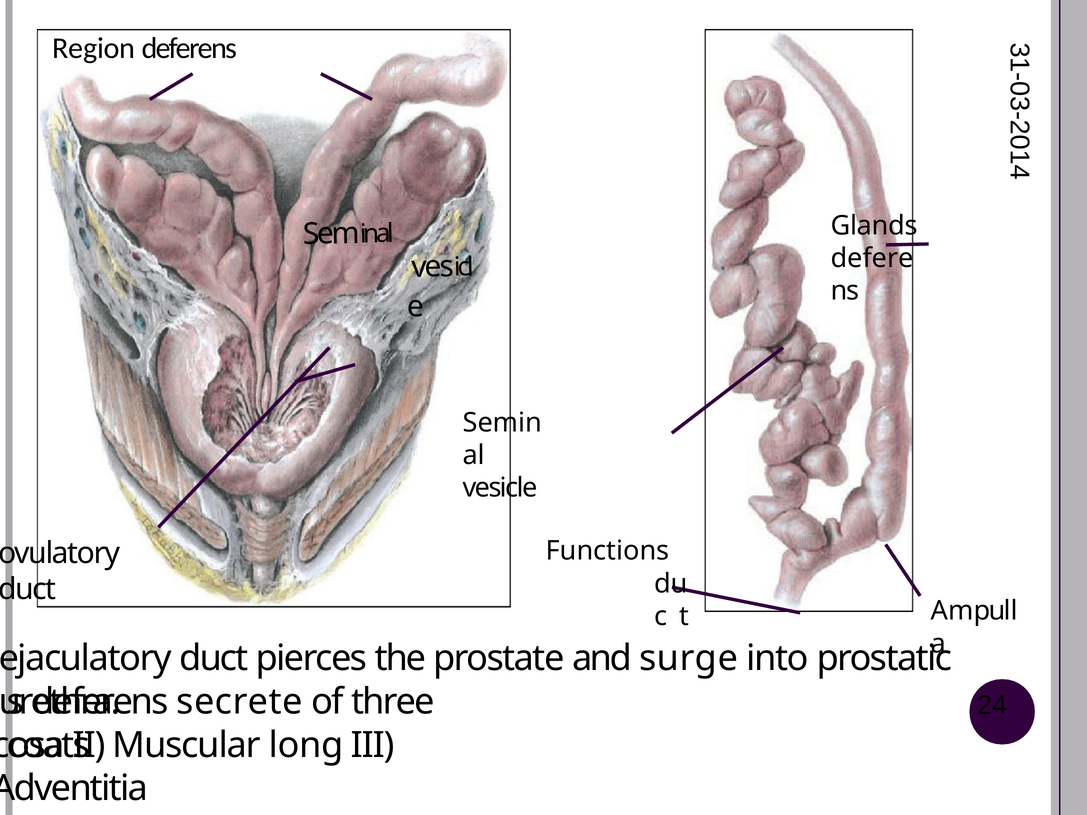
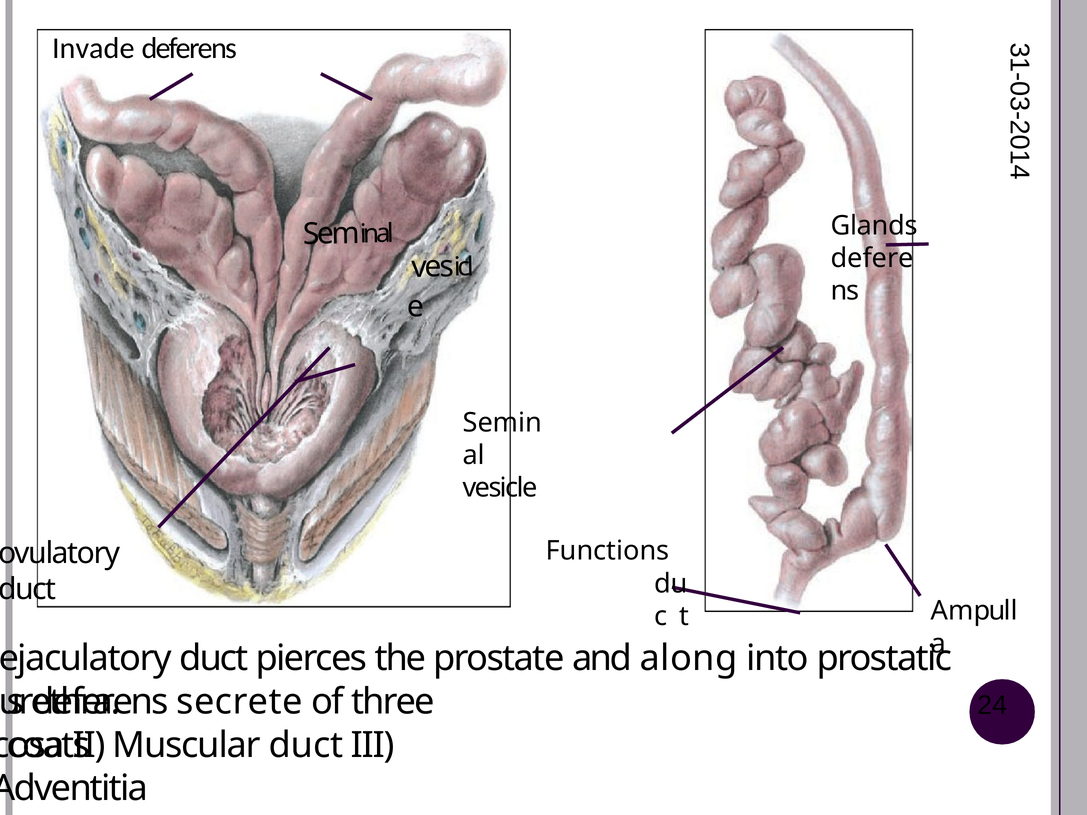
Region: Region -> Invade
surge: surge -> along
Muscular long: long -> duct
